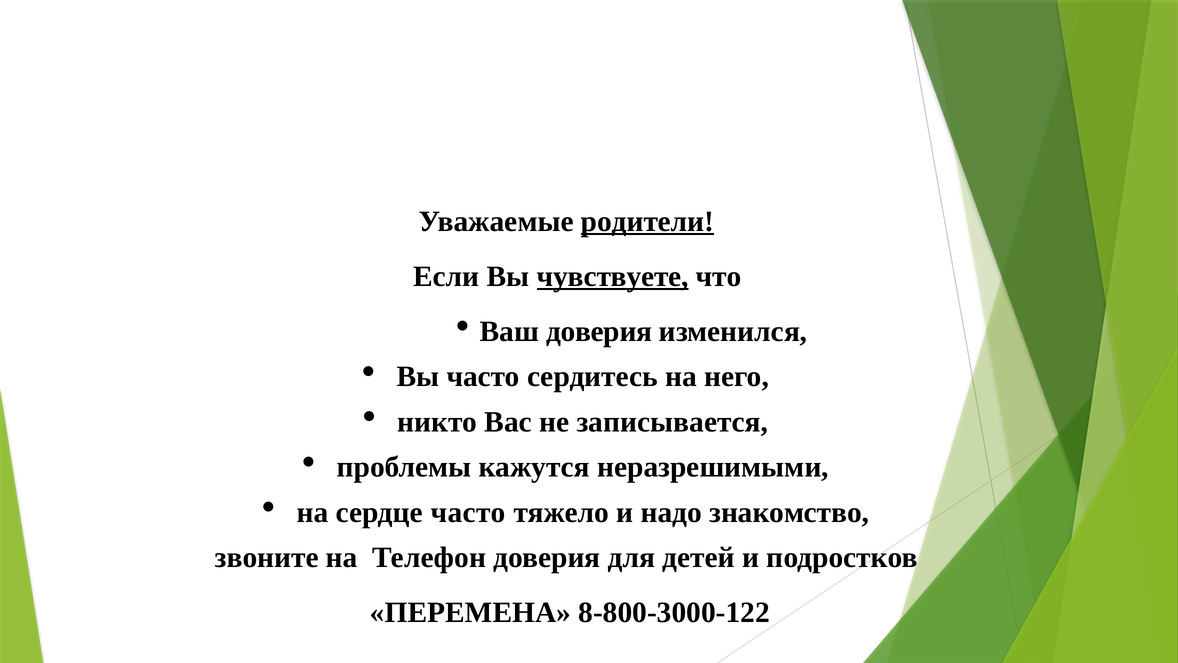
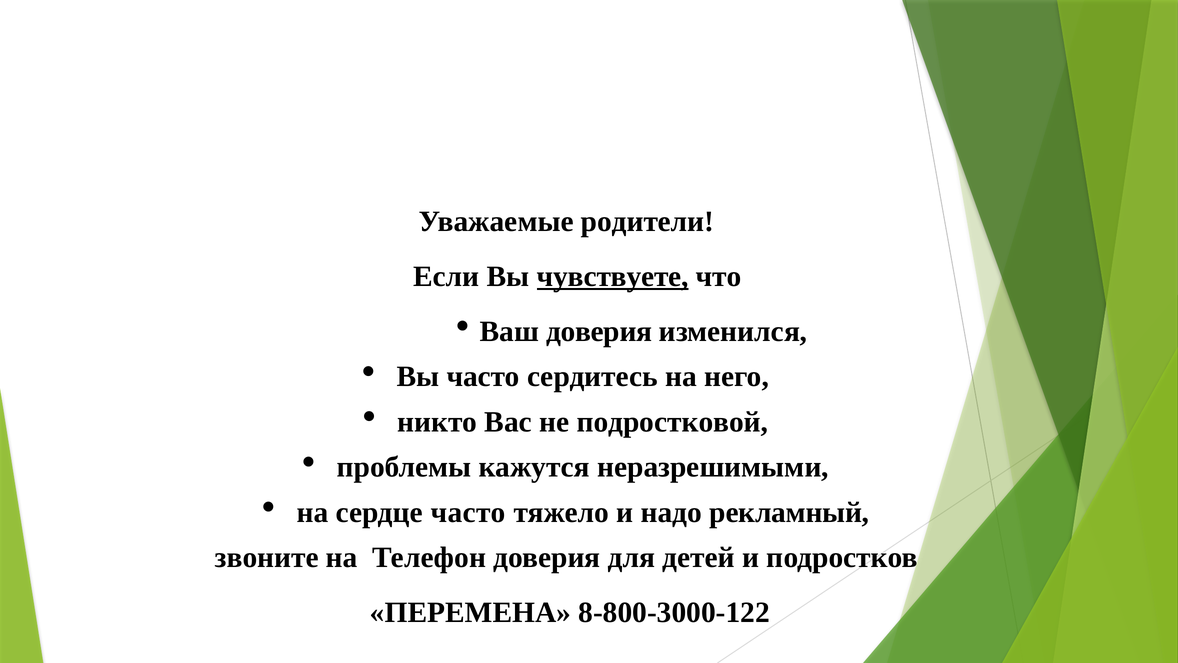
родители underline: present -> none
записывается: записывается -> подростковой
знакомство: знакомство -> рекламный
